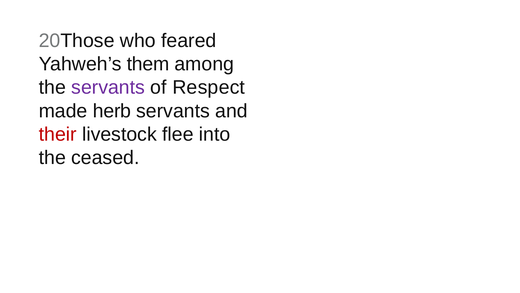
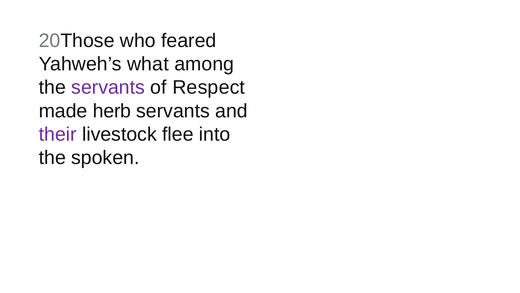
them: them -> what
their colour: red -> purple
ceased: ceased -> spoken
